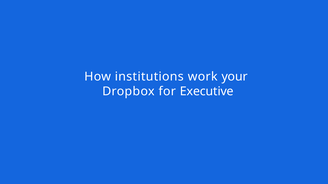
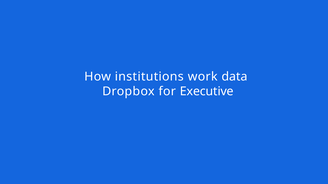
your: your -> data
